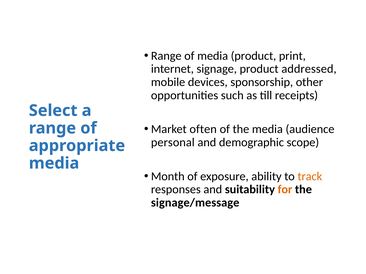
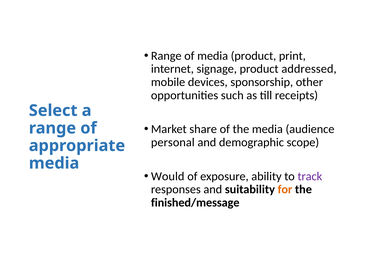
often: often -> share
Month: Month -> Would
track colour: orange -> purple
signage/message: signage/message -> finished/message
